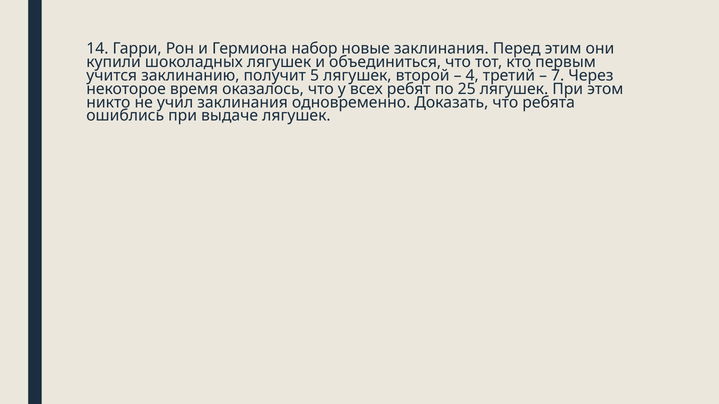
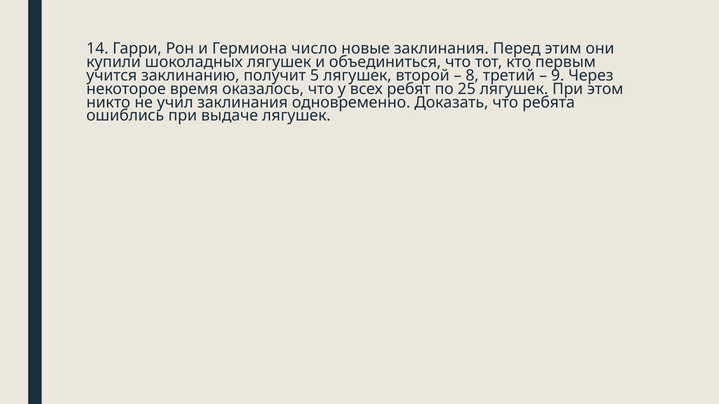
набор: набор -> число
4: 4 -> 8
7: 7 -> 9
